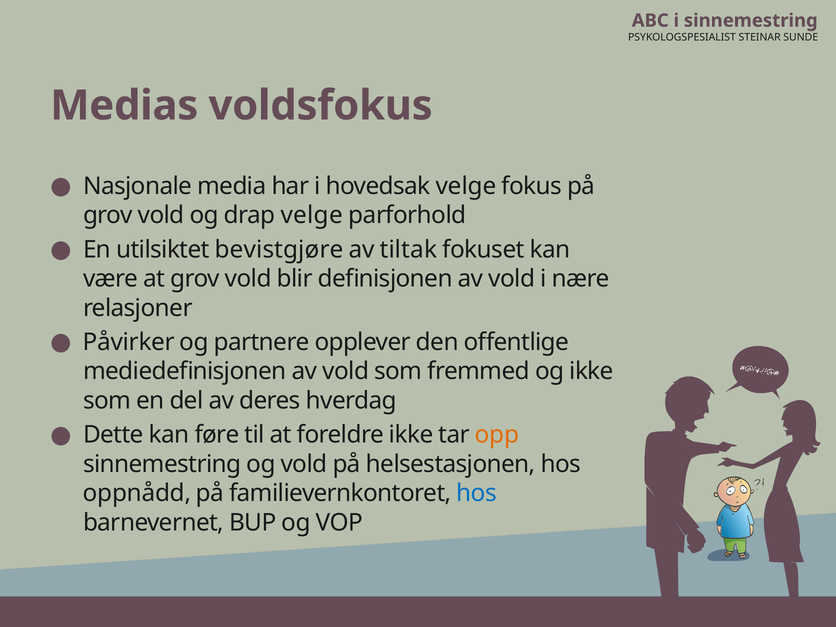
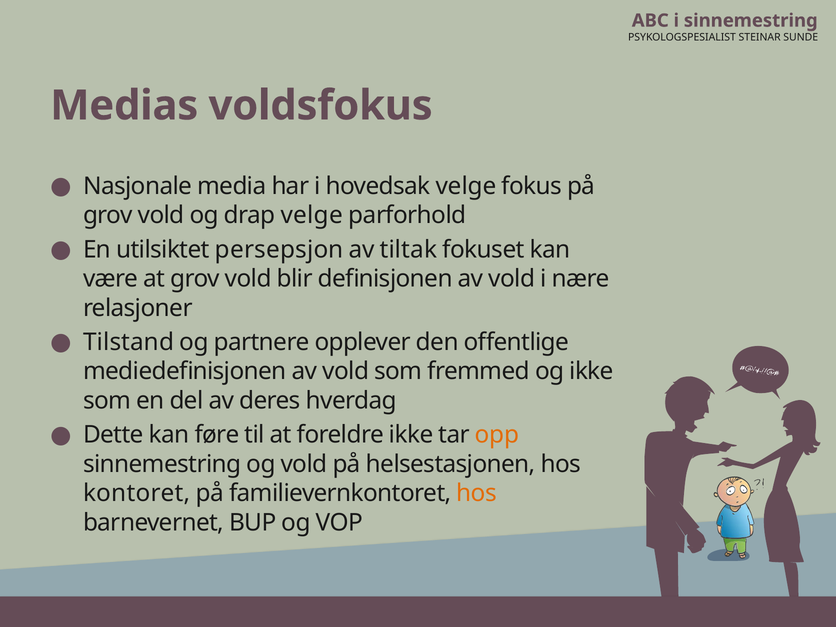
bevistgjøre: bevistgjøre -> persepsjon
Påvirker: Påvirker -> Tilstand
oppnådd: oppnådd -> kontoret
hos at (477, 493) colour: blue -> orange
